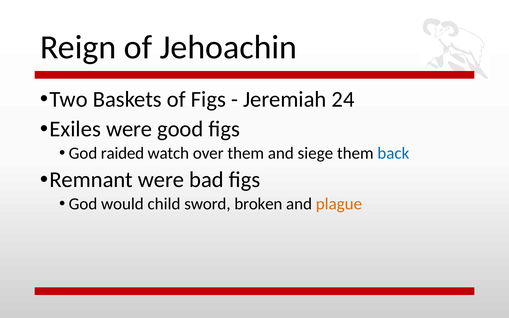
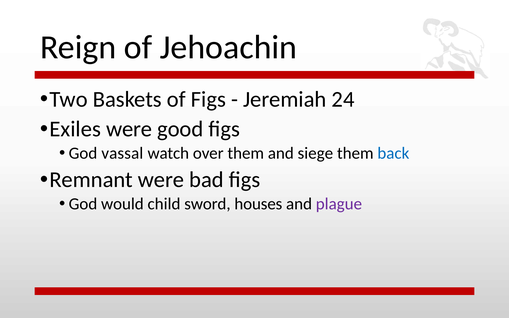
raided: raided -> vassal
broken: broken -> houses
plague colour: orange -> purple
